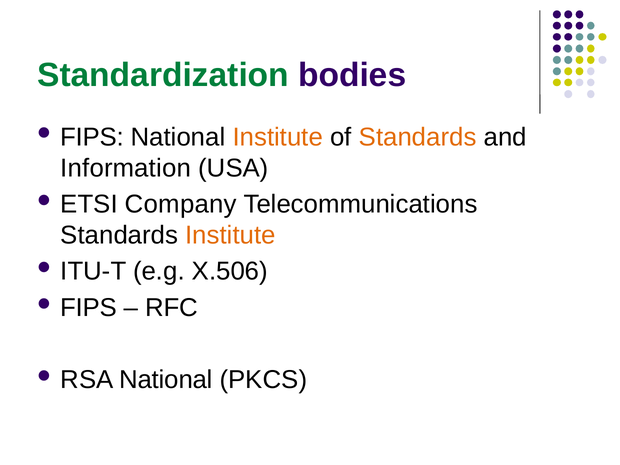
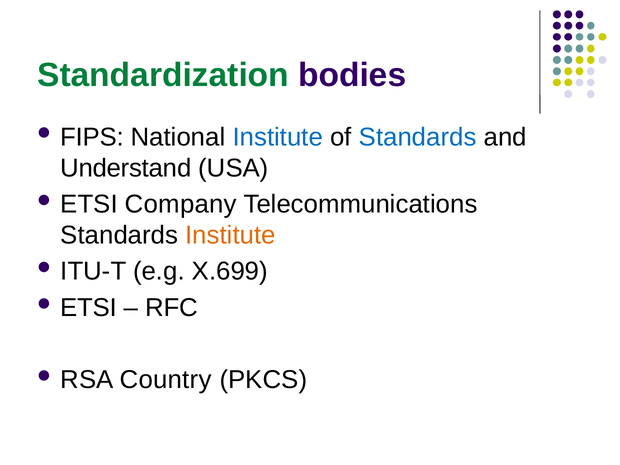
Institute at (278, 137) colour: orange -> blue
Standards at (418, 137) colour: orange -> blue
Information: Information -> Understand
X.506: X.506 -> X.699
FIPS at (89, 308): FIPS -> ETSI
RSA National: National -> Country
